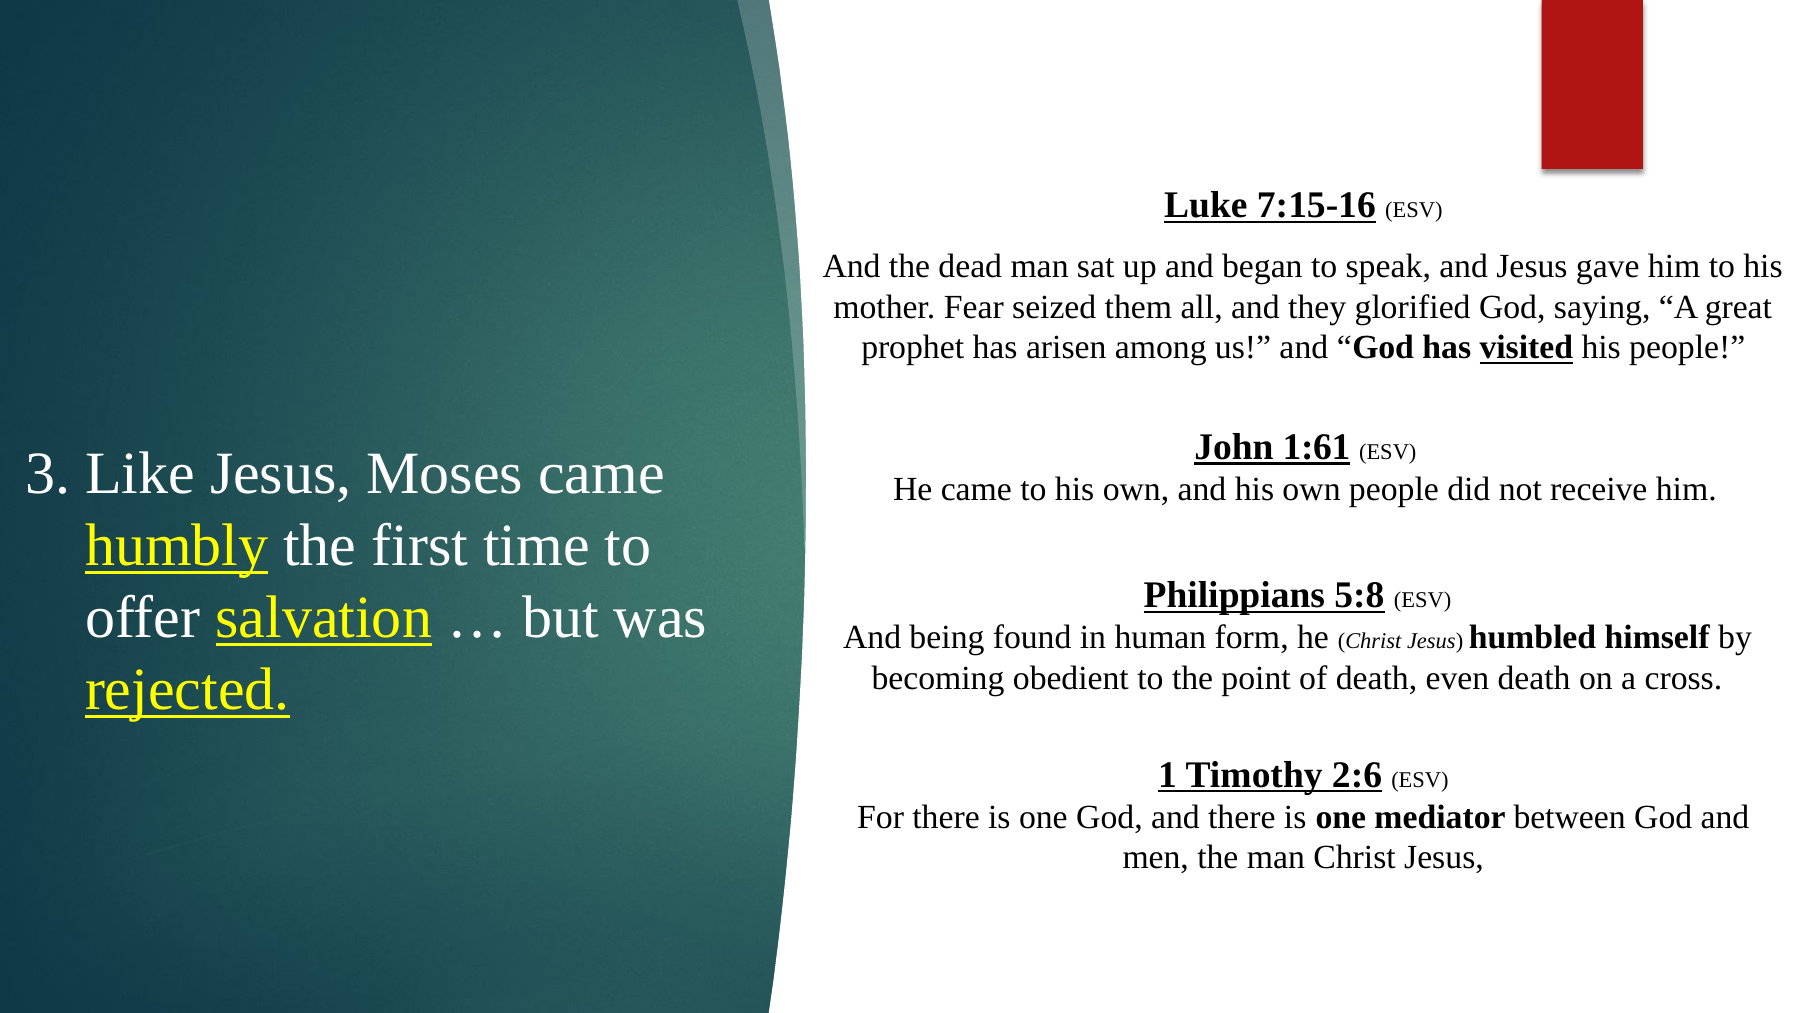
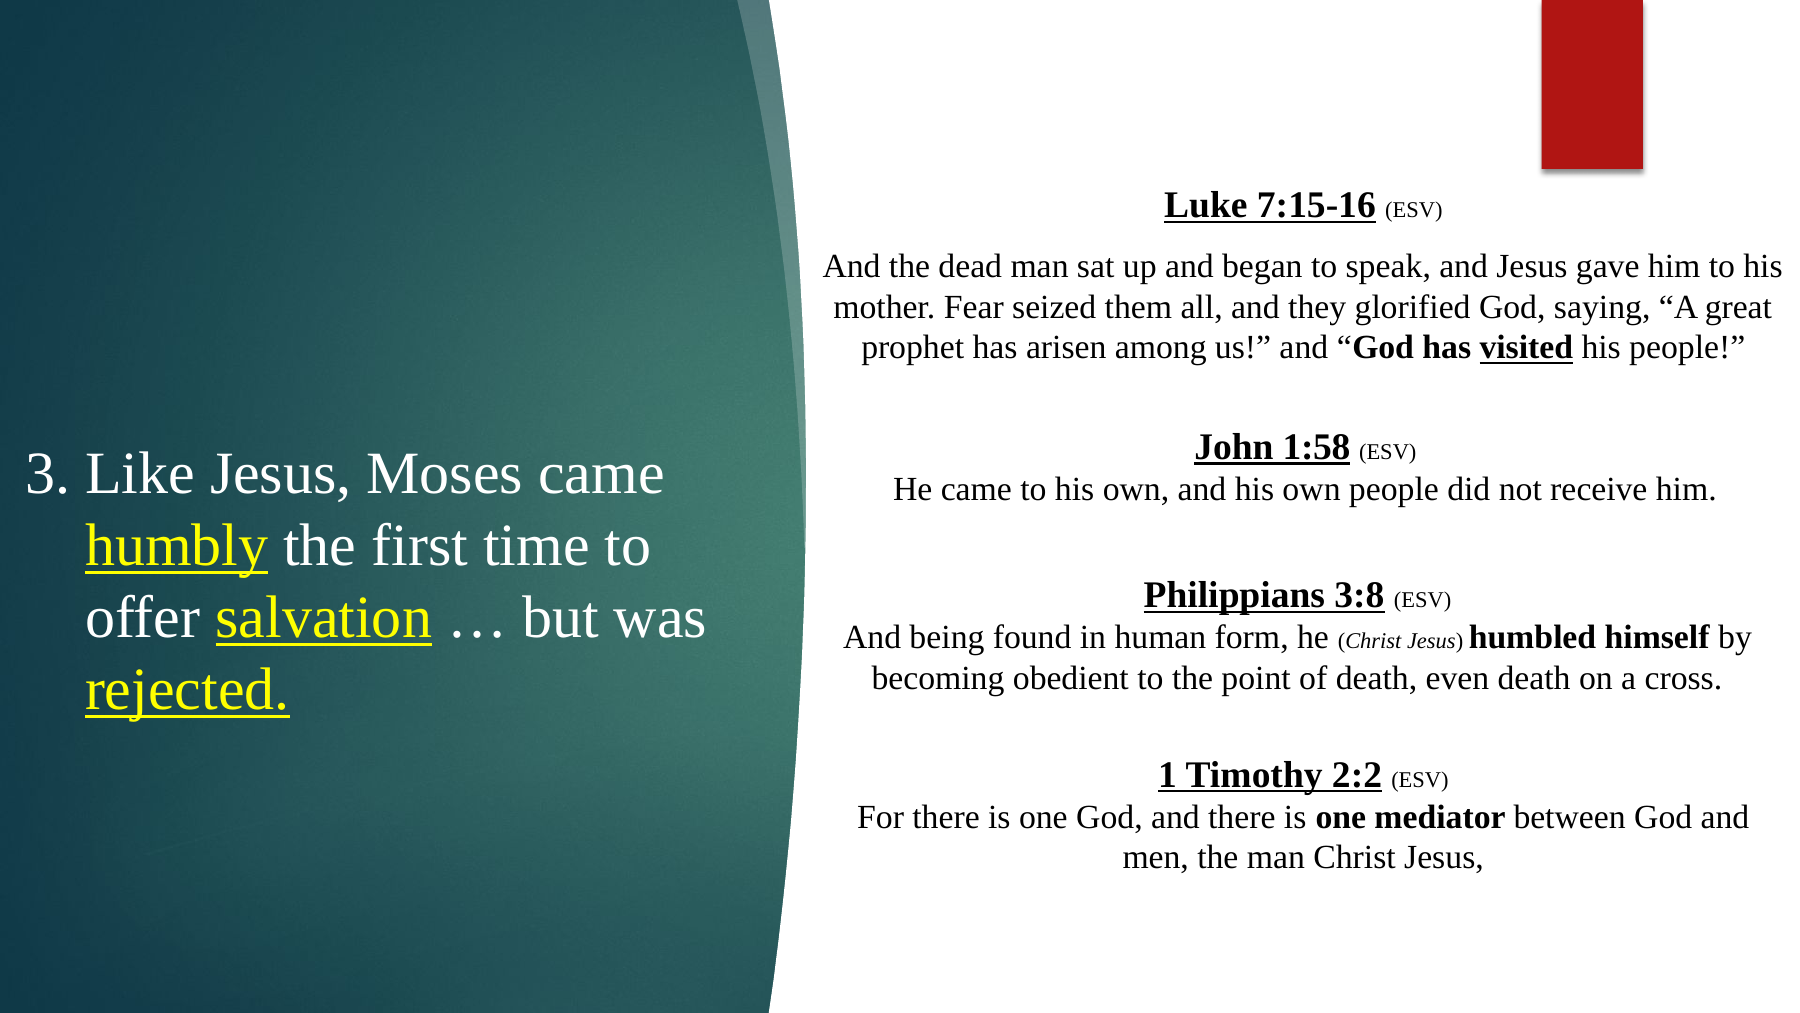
1:61: 1:61 -> 1:58
5:8: 5:8 -> 3:8
2:6: 2:6 -> 2:2
